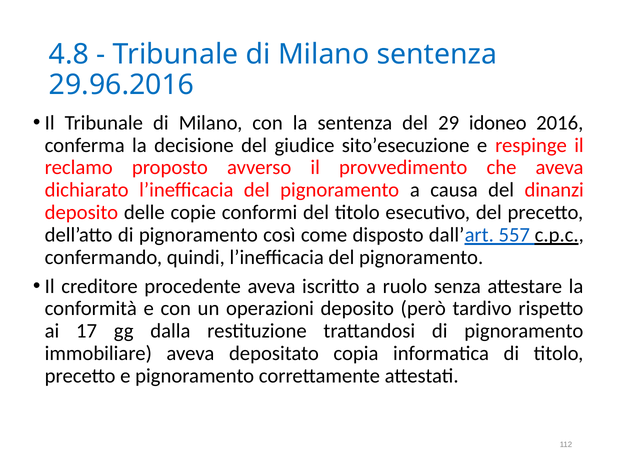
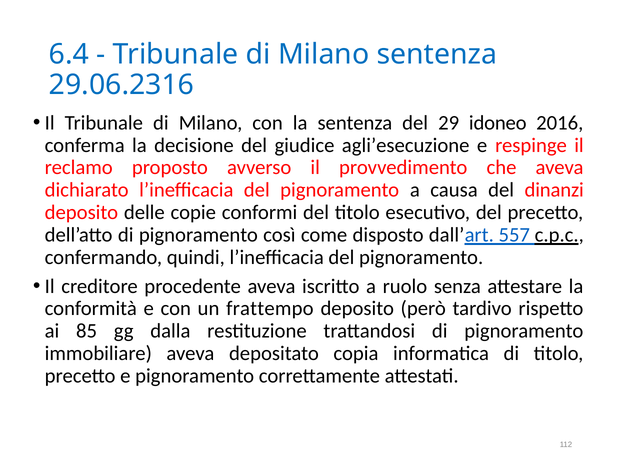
4.8: 4.8 -> 6.4
29.96.2016: 29.96.2016 -> 29.06.2316
sito’esecuzione: sito’esecuzione -> agli’esecuzione
operazioni: operazioni -> frattempo
17: 17 -> 85
